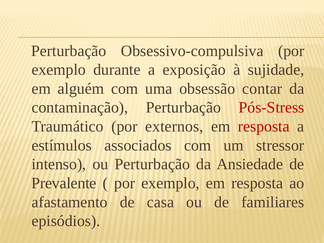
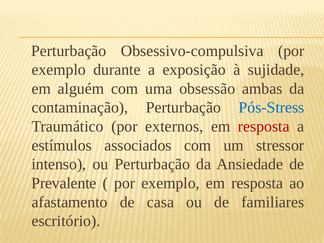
contar: contar -> ambas
Pós-Stress colour: red -> blue
episódios: episódios -> escritório
